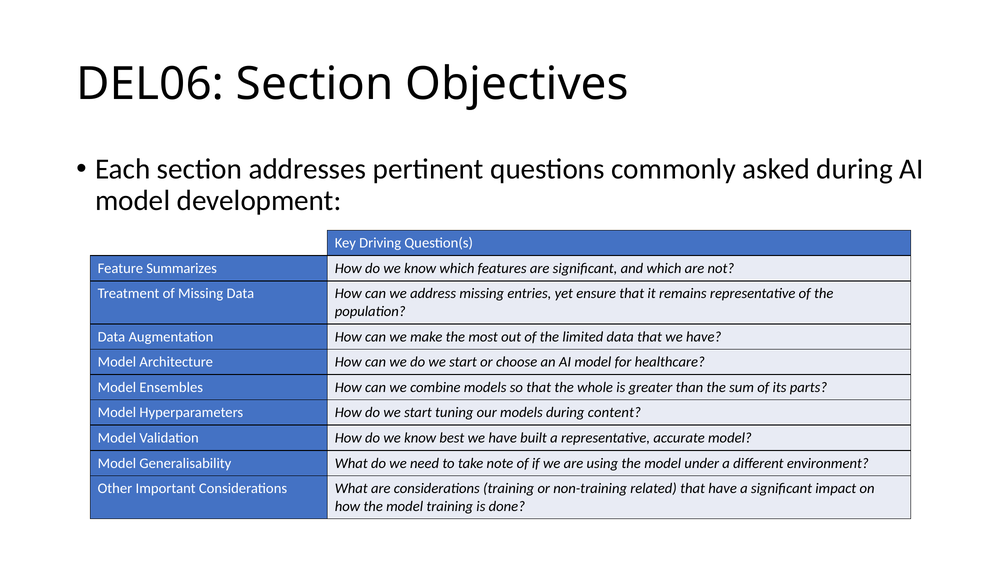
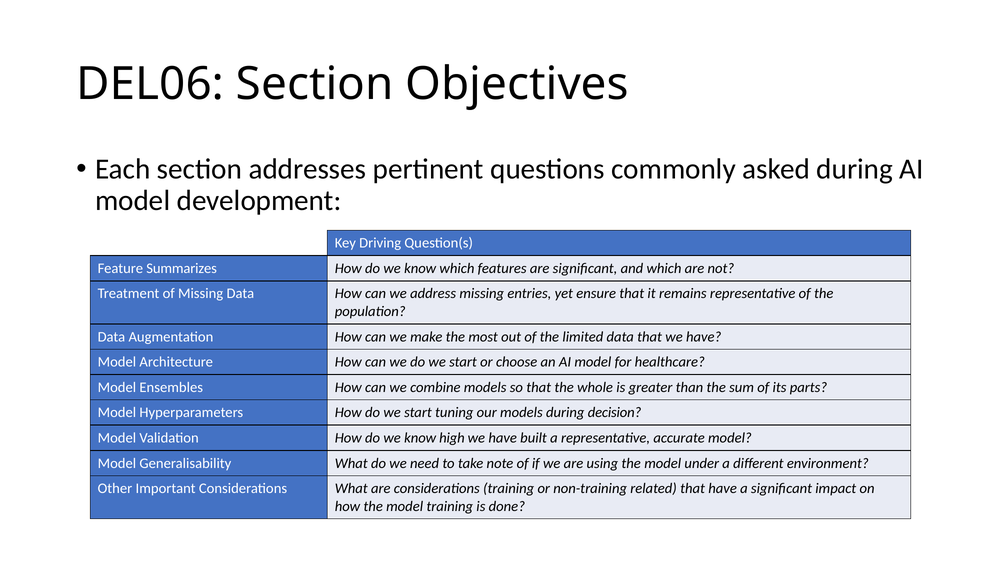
content: content -> decision
best: best -> high
